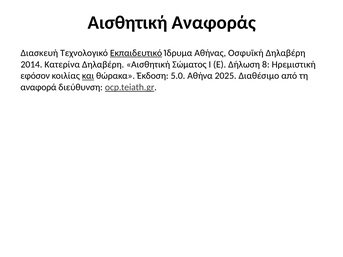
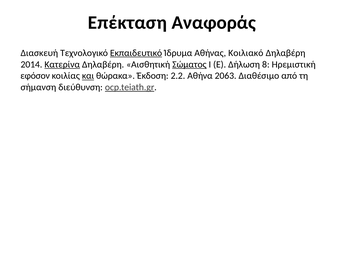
Αισθητική at (128, 23): Αισθητική -> Επέκταση
Οσφυϊκή: Οσφυϊκή -> Κοιλιακό
Κατερίνα underline: none -> present
Σώματος underline: none -> present
5.0: 5.0 -> 2.2
2025: 2025 -> 2063
αναφορά: αναφορά -> σήμανση
